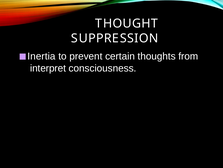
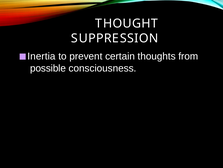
interpret: interpret -> possible
